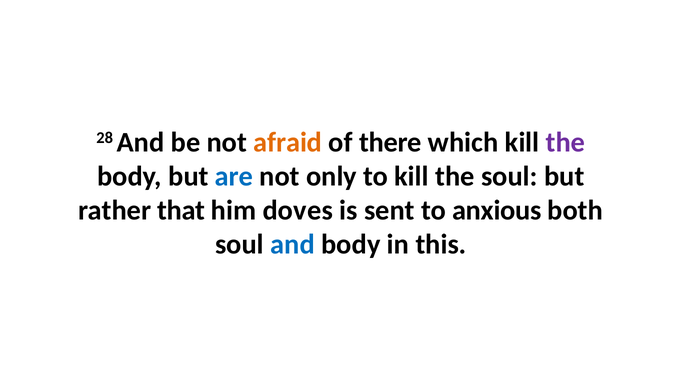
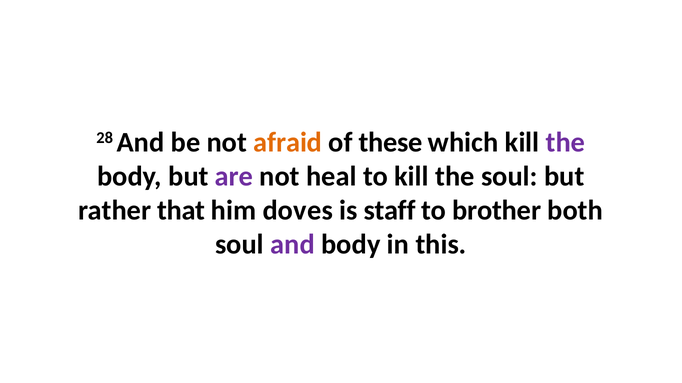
there: there -> these
are colour: blue -> purple
only: only -> heal
sent: sent -> staff
anxious: anxious -> brother
and at (293, 245) colour: blue -> purple
